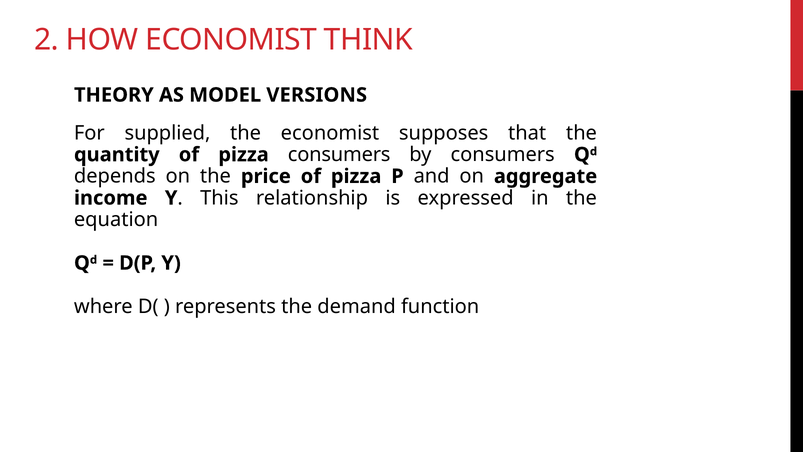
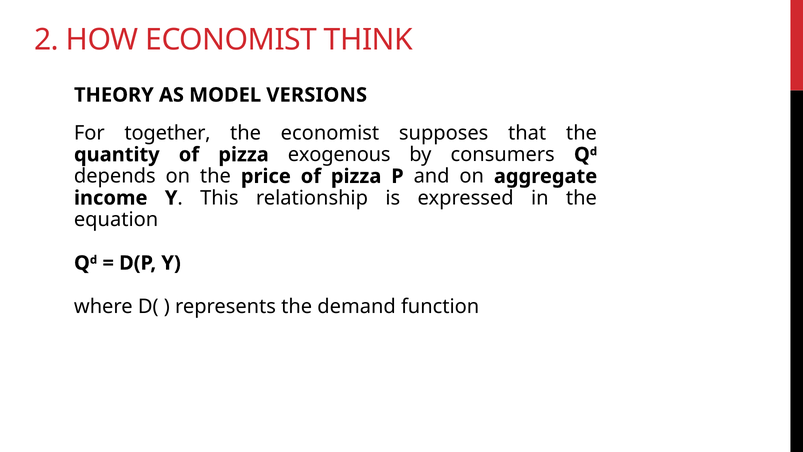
supplied: supplied -> together
pizza consumers: consumers -> exogenous
